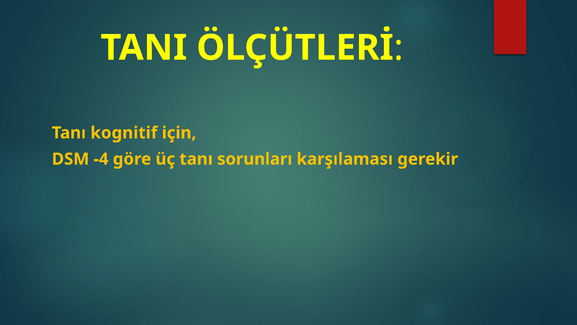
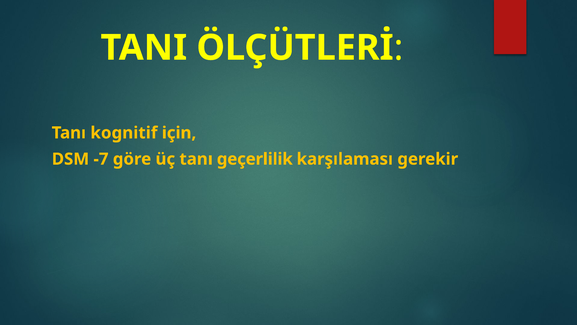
-4: -4 -> -7
sorunları: sorunları -> geçerlilik
